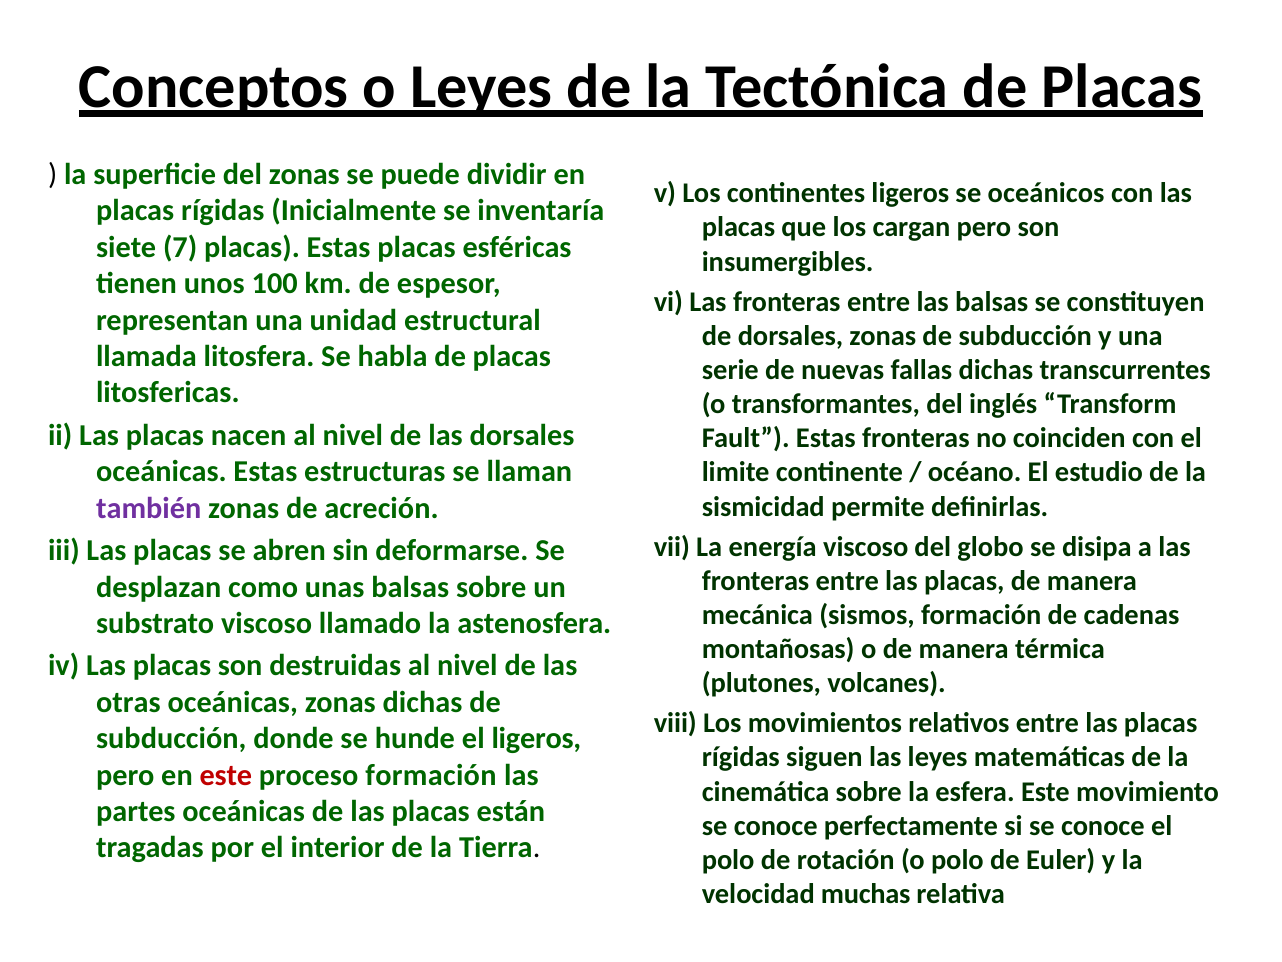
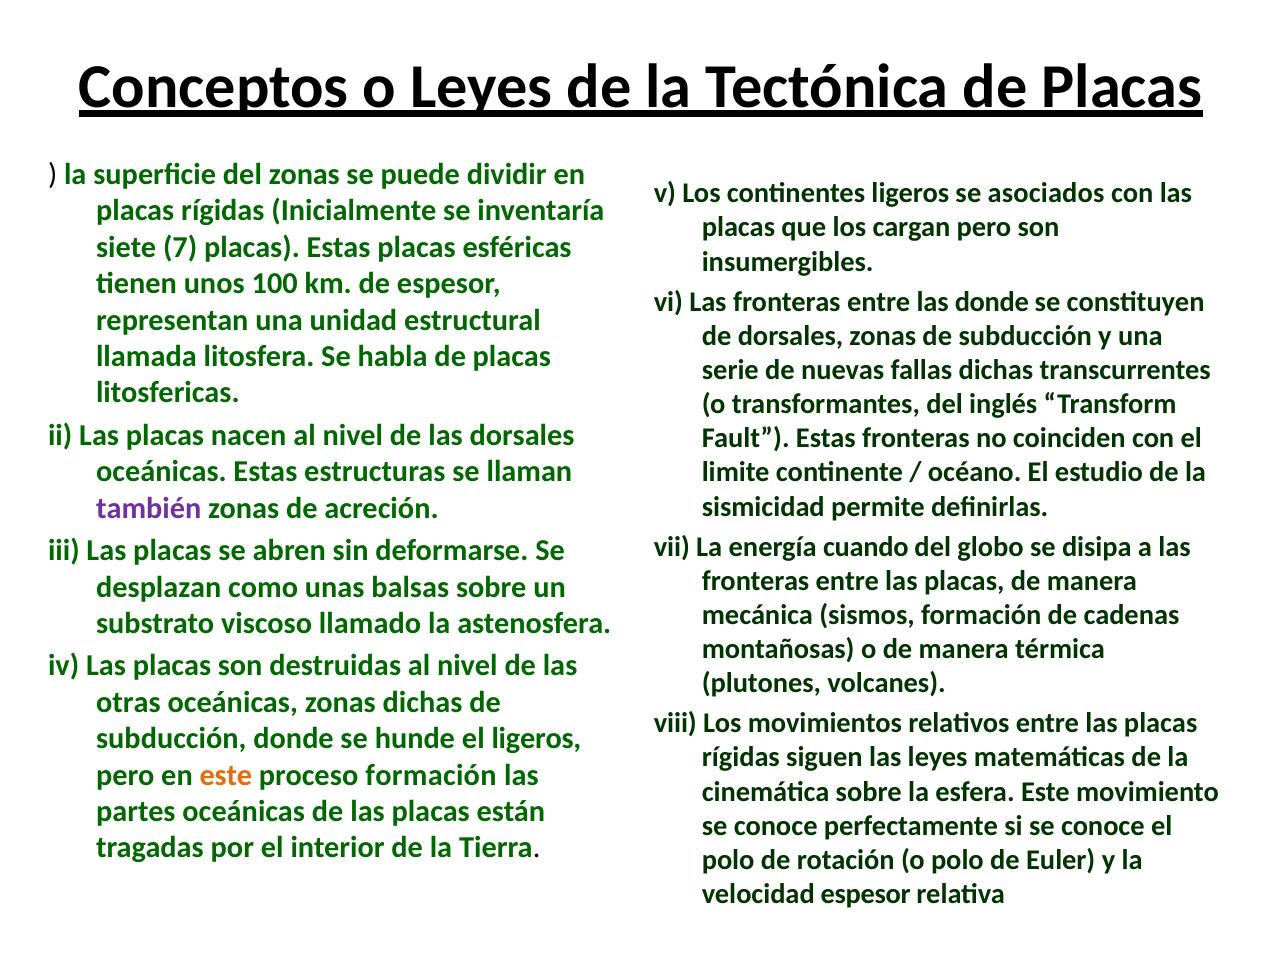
oceánicos: oceánicos -> asociados
las balsas: balsas -> donde
energía viscoso: viscoso -> cuando
este at (226, 775) colour: red -> orange
velocidad muchas: muchas -> espesor
